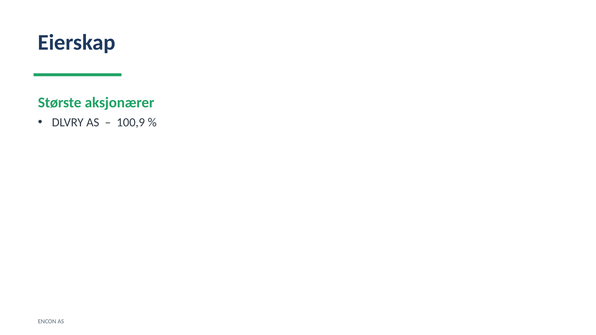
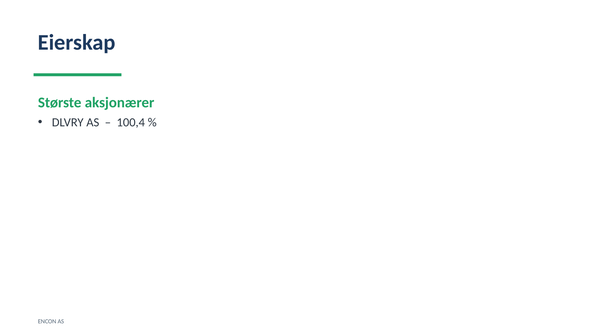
100,9: 100,9 -> 100,4
